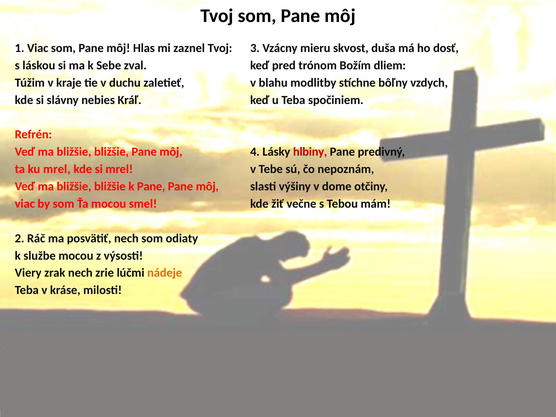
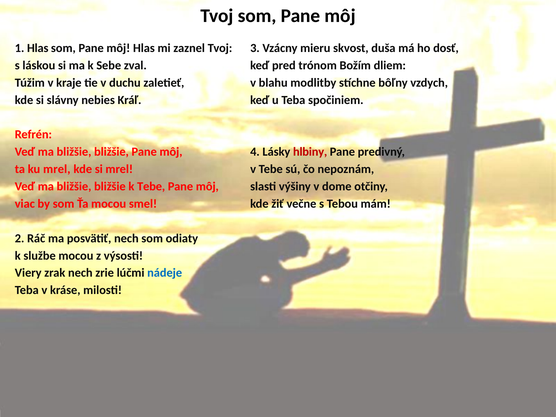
1 Viac: Viac -> Hlas
k Pane: Pane -> Tebe
nádeje colour: orange -> blue
